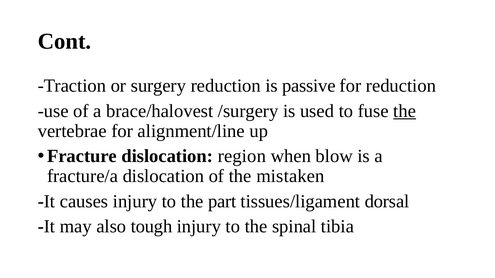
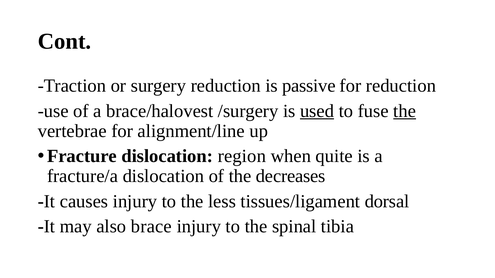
used underline: none -> present
blow: blow -> quite
mistaken: mistaken -> decreases
part: part -> less
tough: tough -> brace
